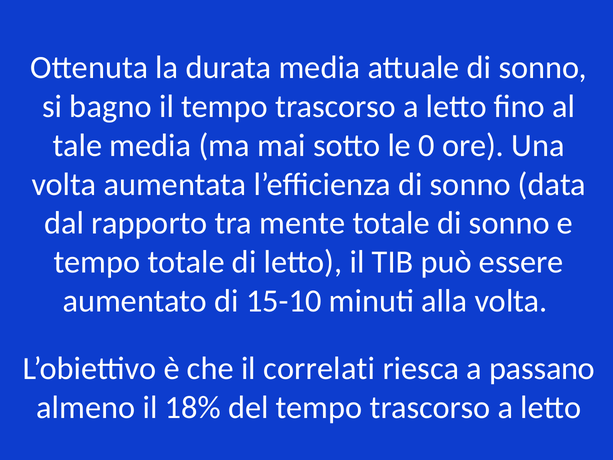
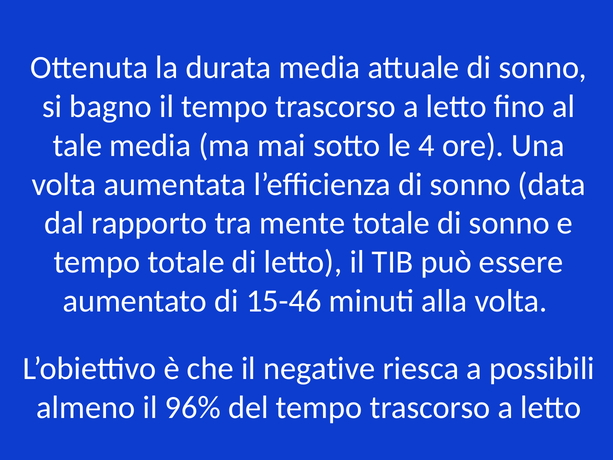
0: 0 -> 4
15-10: 15-10 -> 15-46
correlati: correlati -> negative
passano: passano -> possibili
18%: 18% -> 96%
